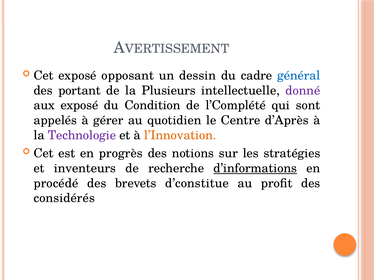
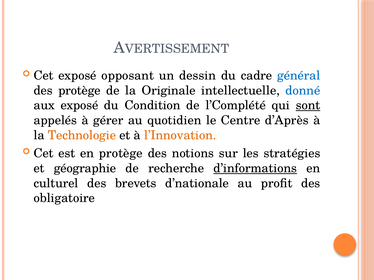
des portant: portant -> protège
Plusieurs: Plusieurs -> Originale
donné colour: purple -> blue
sont underline: none -> present
Technologie colour: purple -> orange
en progrès: progrès -> protège
inventeurs: inventeurs -> géographie
procédé: procédé -> culturel
d’constitue: d’constitue -> d’nationale
considérés: considérés -> obligatoire
